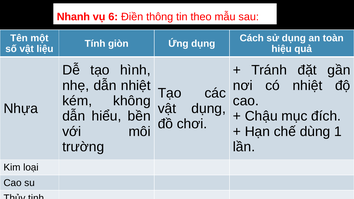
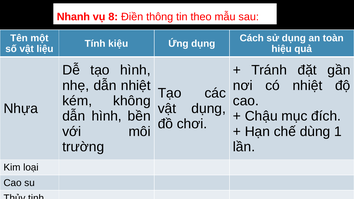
6: 6 -> 8
giòn: giòn -> kiệu
dẫn hiểu: hiểu -> hình
